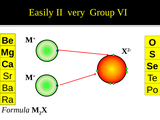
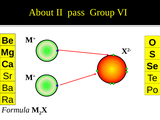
Easily: Easily -> About
very: very -> pass
